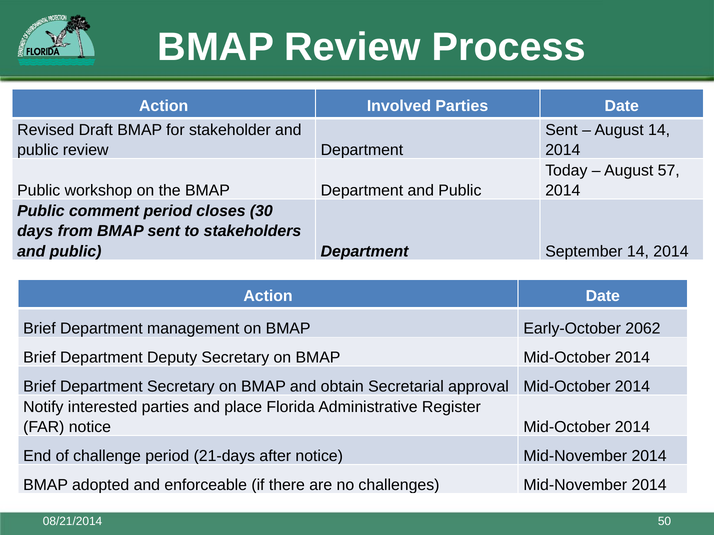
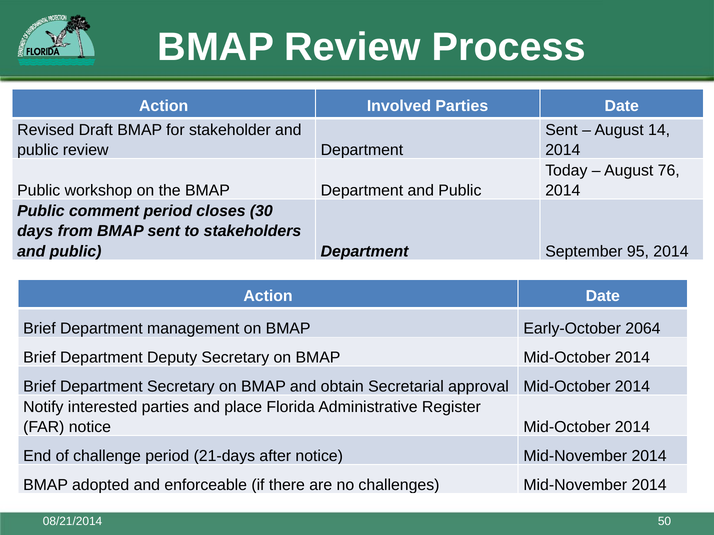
57: 57 -> 76
September 14: 14 -> 95
2062: 2062 -> 2064
